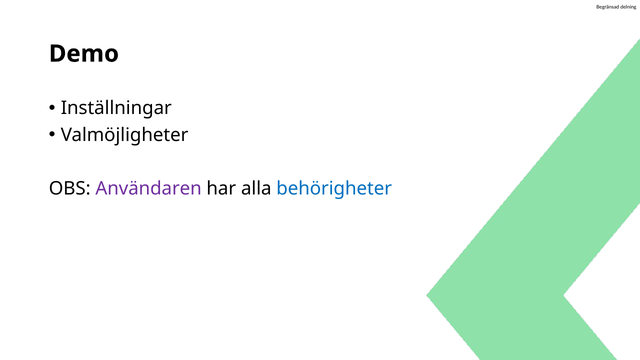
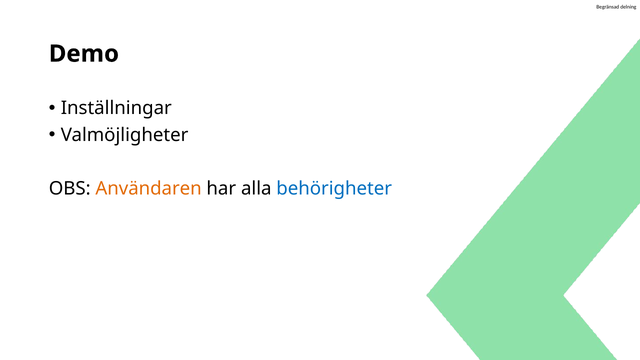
Användaren colour: purple -> orange
